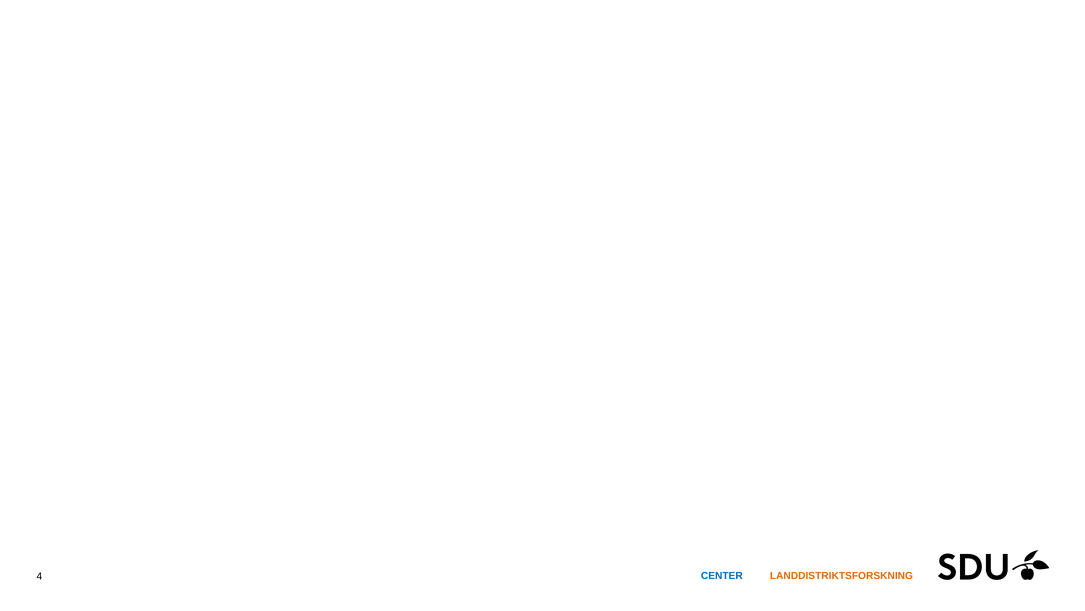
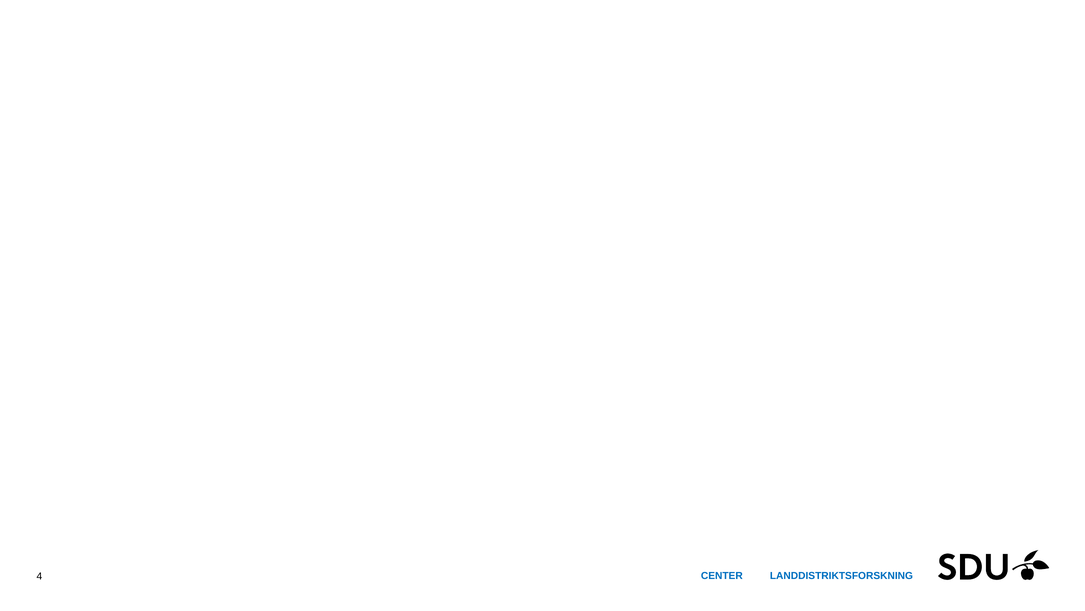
LANDDISTRIKTSFORSKNING colour: orange -> blue
